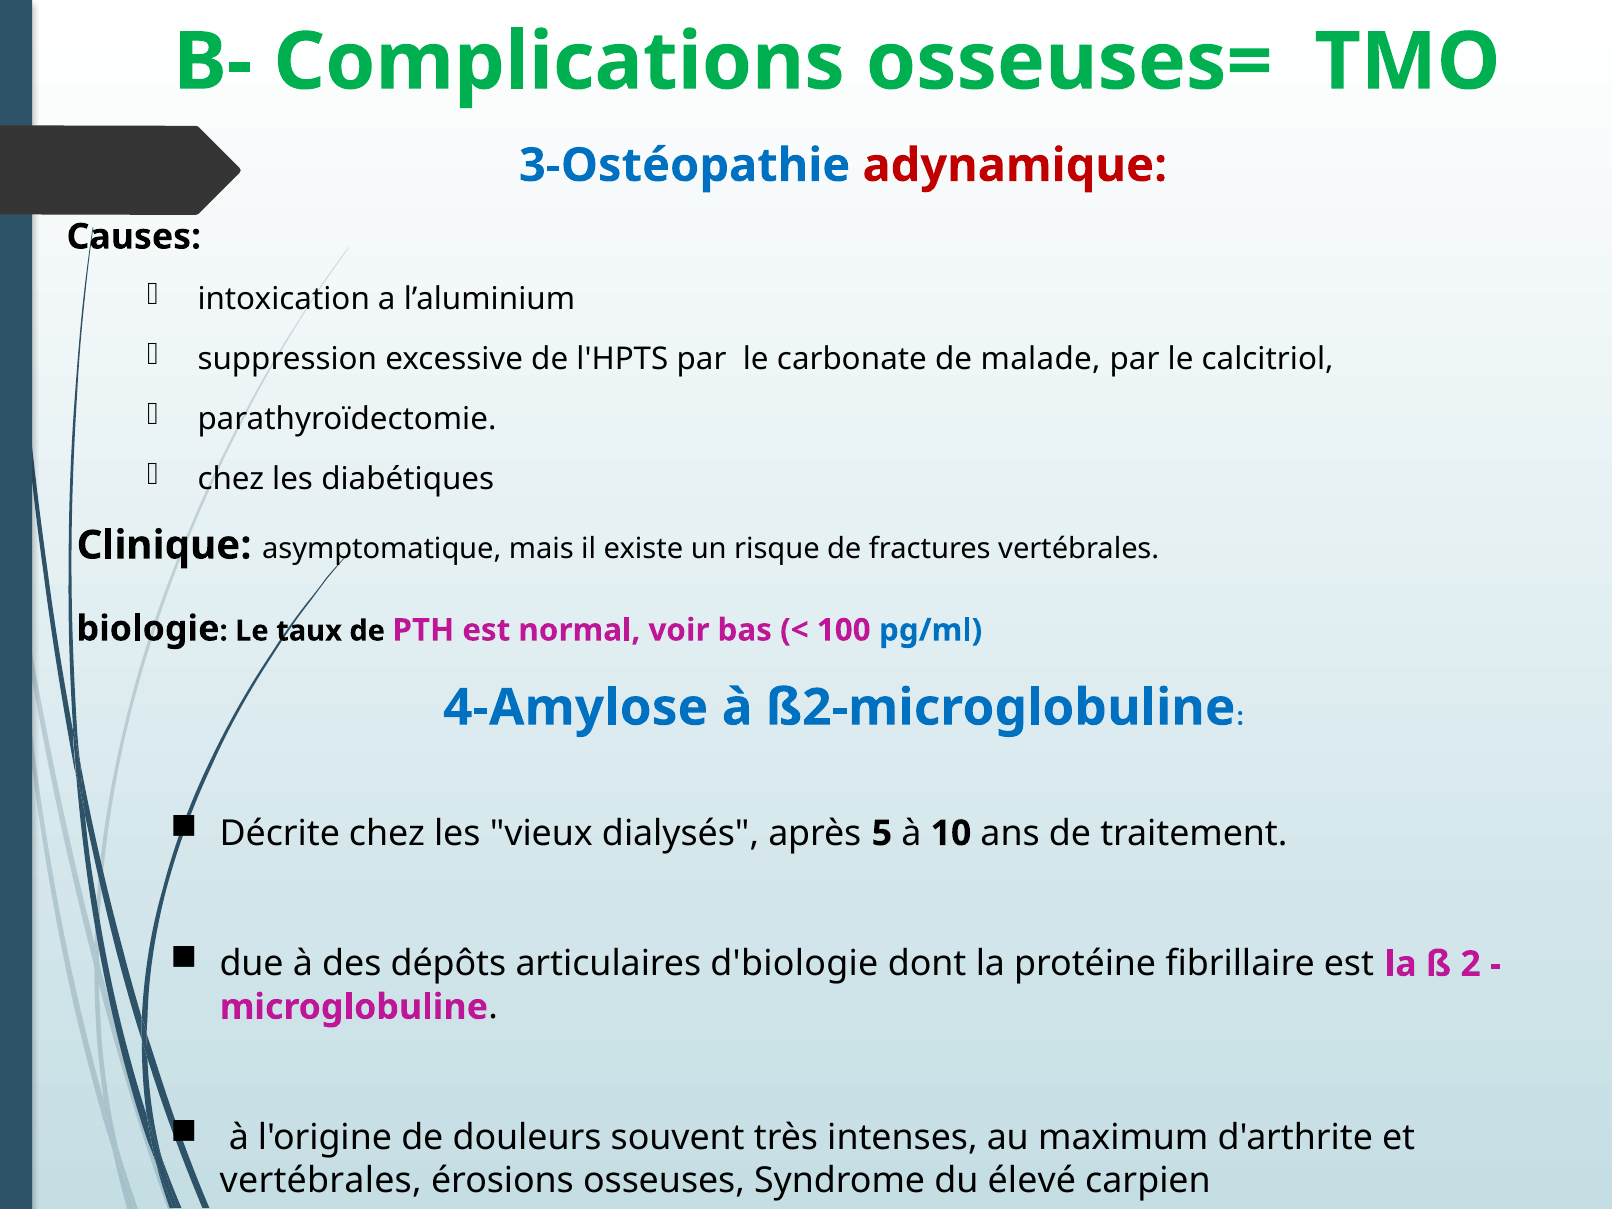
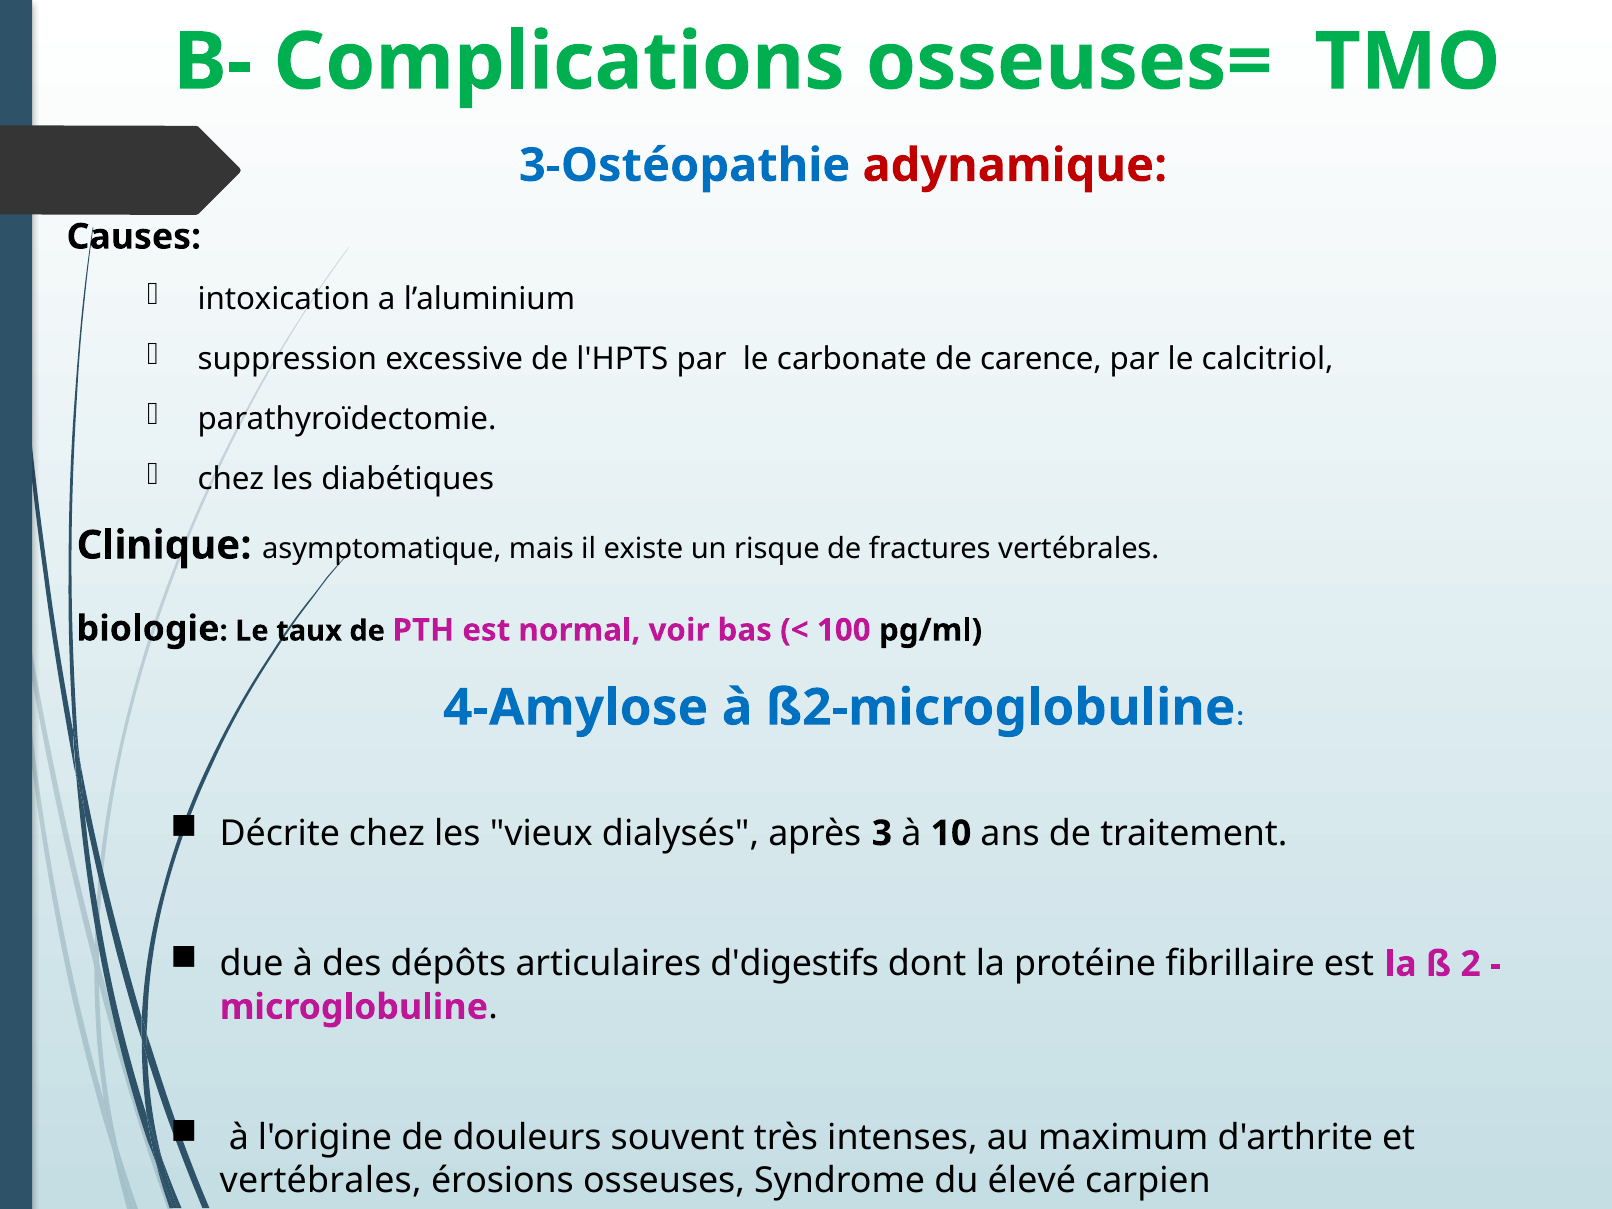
malade: malade -> carence
pg/ml colour: blue -> black
5: 5 -> 3
d'biologie: d'biologie -> d'digestifs
